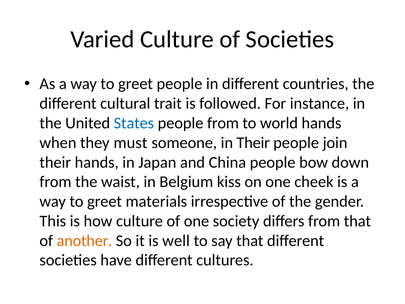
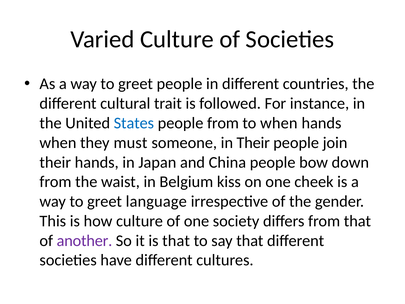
to world: world -> when
materials: materials -> language
another colour: orange -> purple
is well: well -> that
